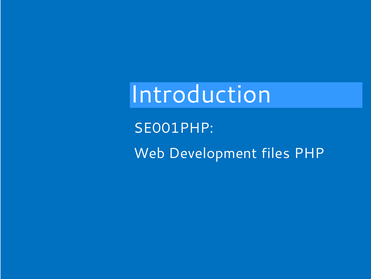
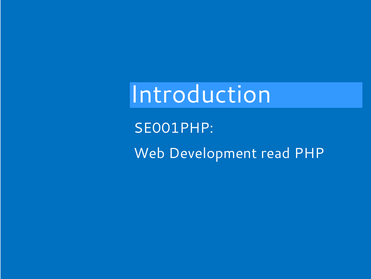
files: files -> read
